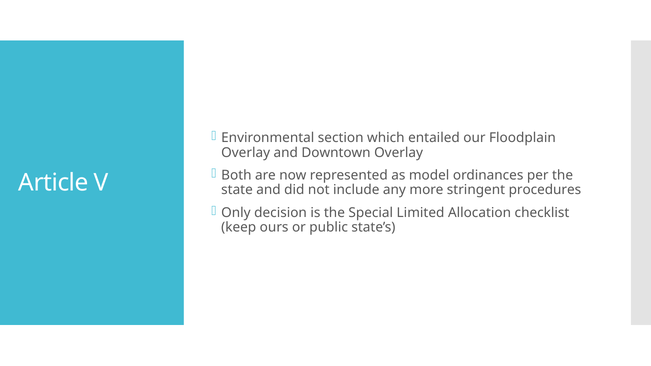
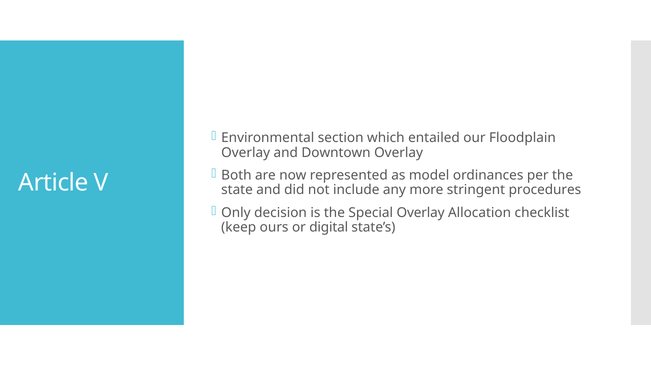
Special Limited: Limited -> Overlay
public: public -> digital
